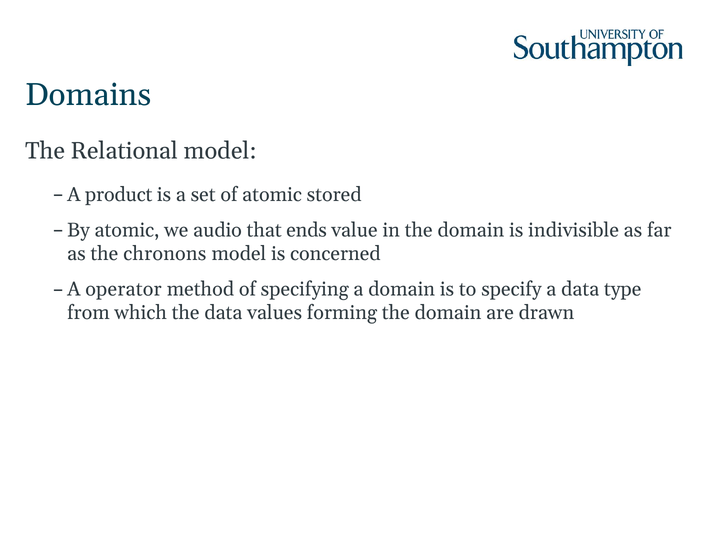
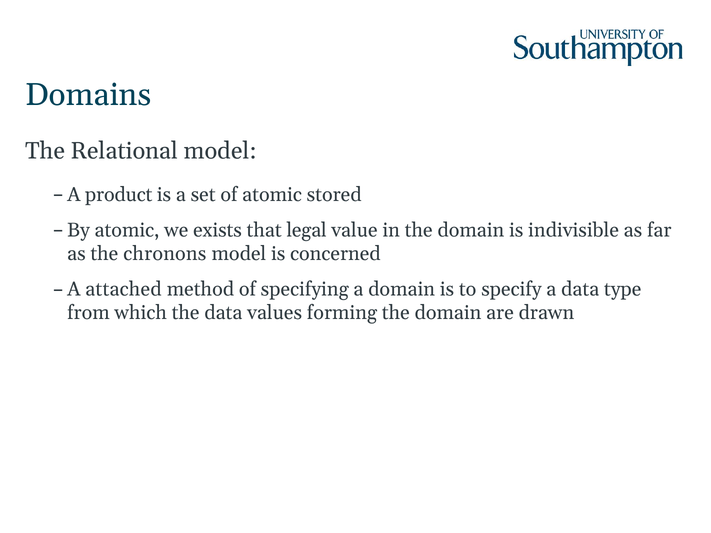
audio: audio -> exists
ends: ends -> legal
operator: operator -> attached
